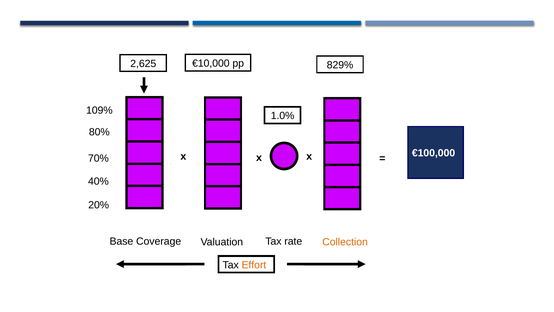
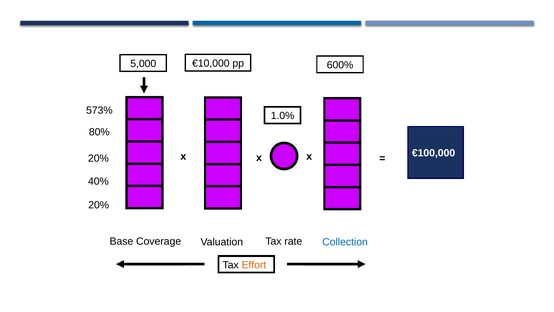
829%: 829% -> 600%
2,625: 2,625 -> 5,000
109%: 109% -> 573%
70% at (98, 158): 70% -> 20%
Collection colour: orange -> blue
